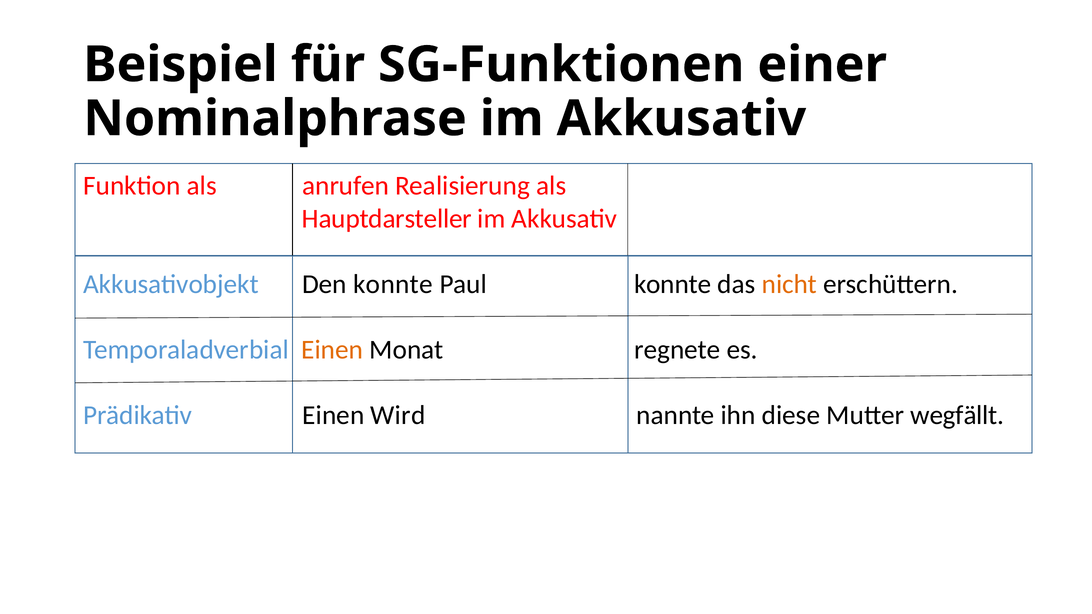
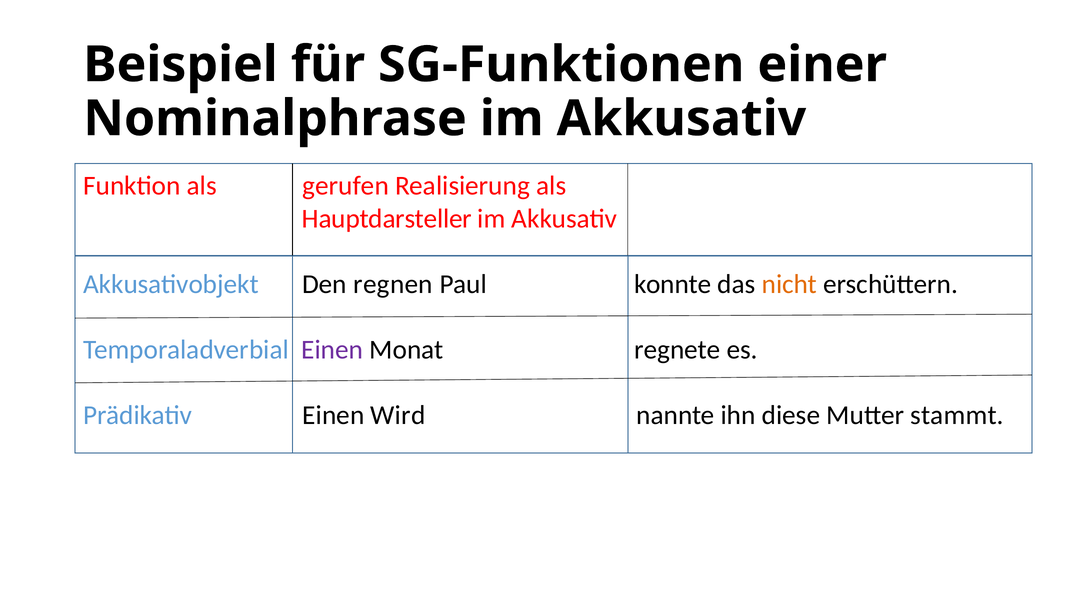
anrufen: anrufen -> gerufen
Den konnte: konnte -> regnen
Einen at (332, 350) colour: orange -> purple
wegfällt: wegfällt -> stammt
